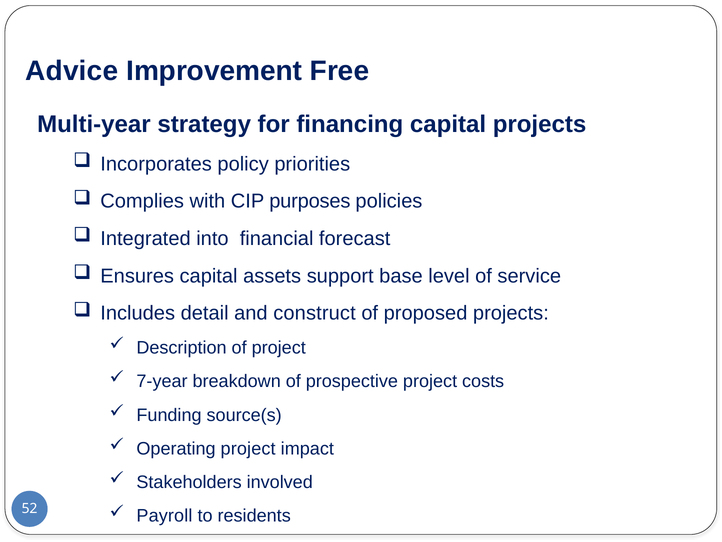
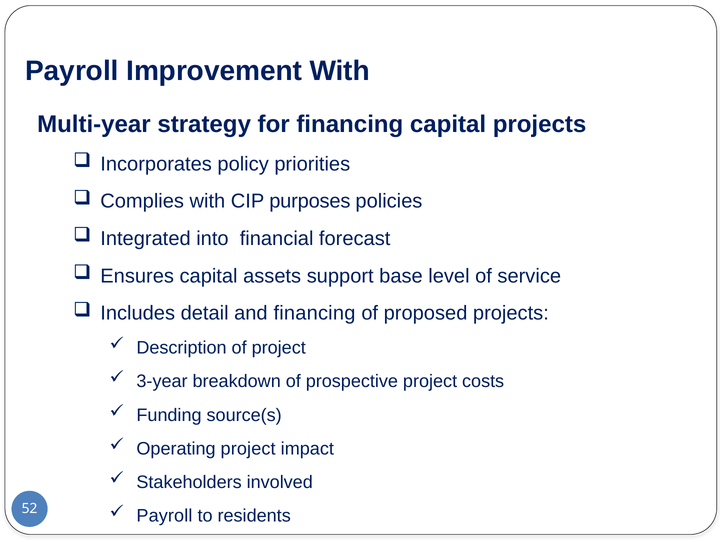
Advice at (72, 71): Advice -> Payroll
Improvement Free: Free -> With
and construct: construct -> financing
7-year: 7-year -> 3-year
